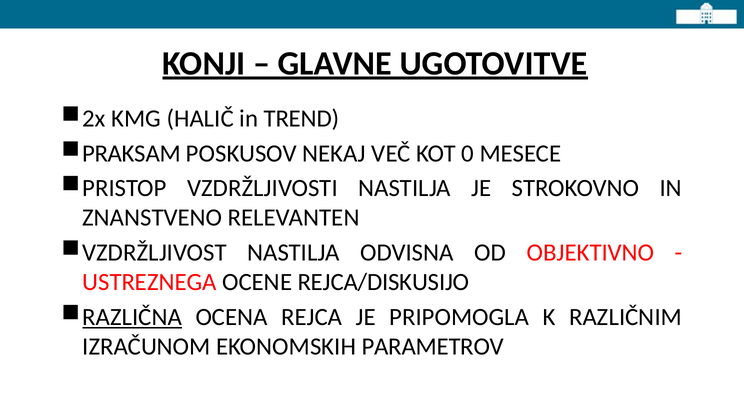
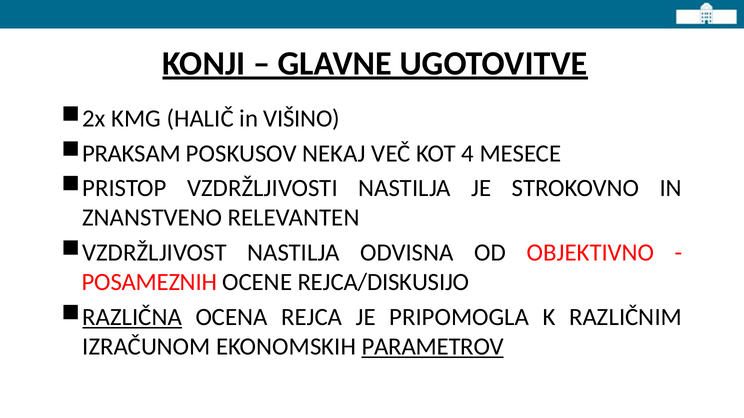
TREND: TREND -> VIŠINO
0: 0 -> 4
USTREZNEGA: USTREZNEGA -> POSAMEZNIH
PARAMETROV underline: none -> present
